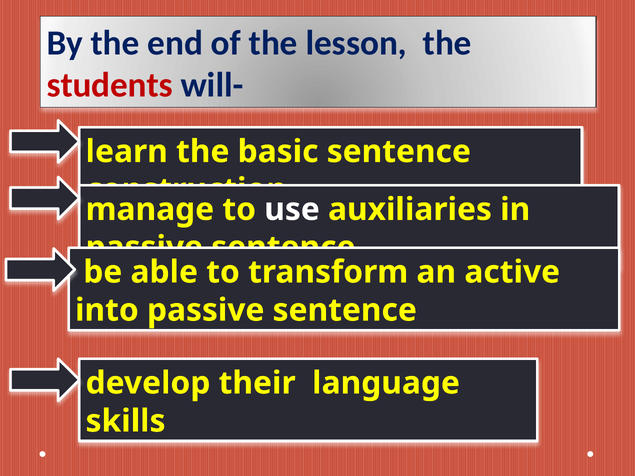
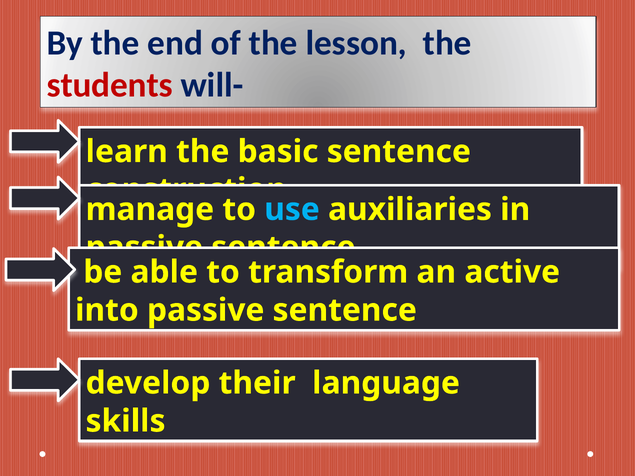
use colour: white -> light blue
